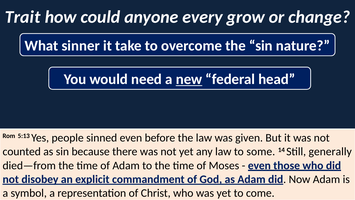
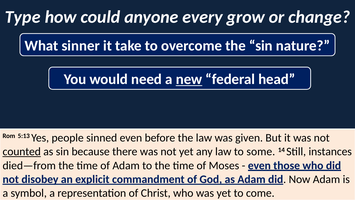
Trait: Trait -> Type
counted underline: none -> present
generally: generally -> instances
